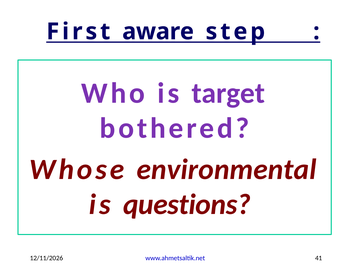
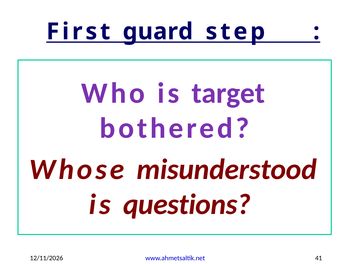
aware: aware -> guard
environmental: environmental -> misunderstood
